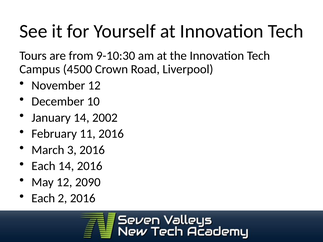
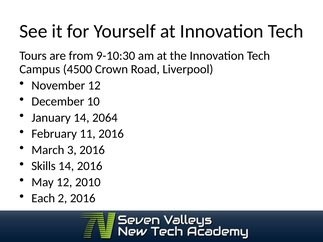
2002: 2002 -> 2064
Each at (43, 166): Each -> Skills
2090: 2090 -> 2010
